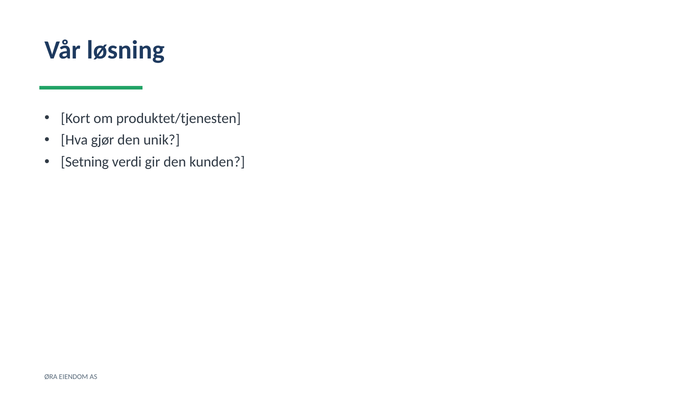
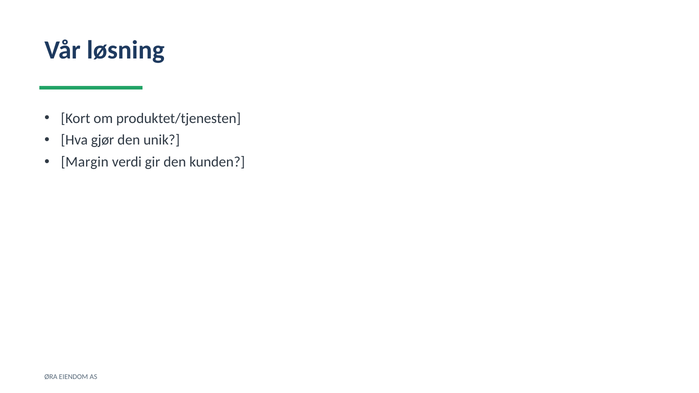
Setning: Setning -> Margin
